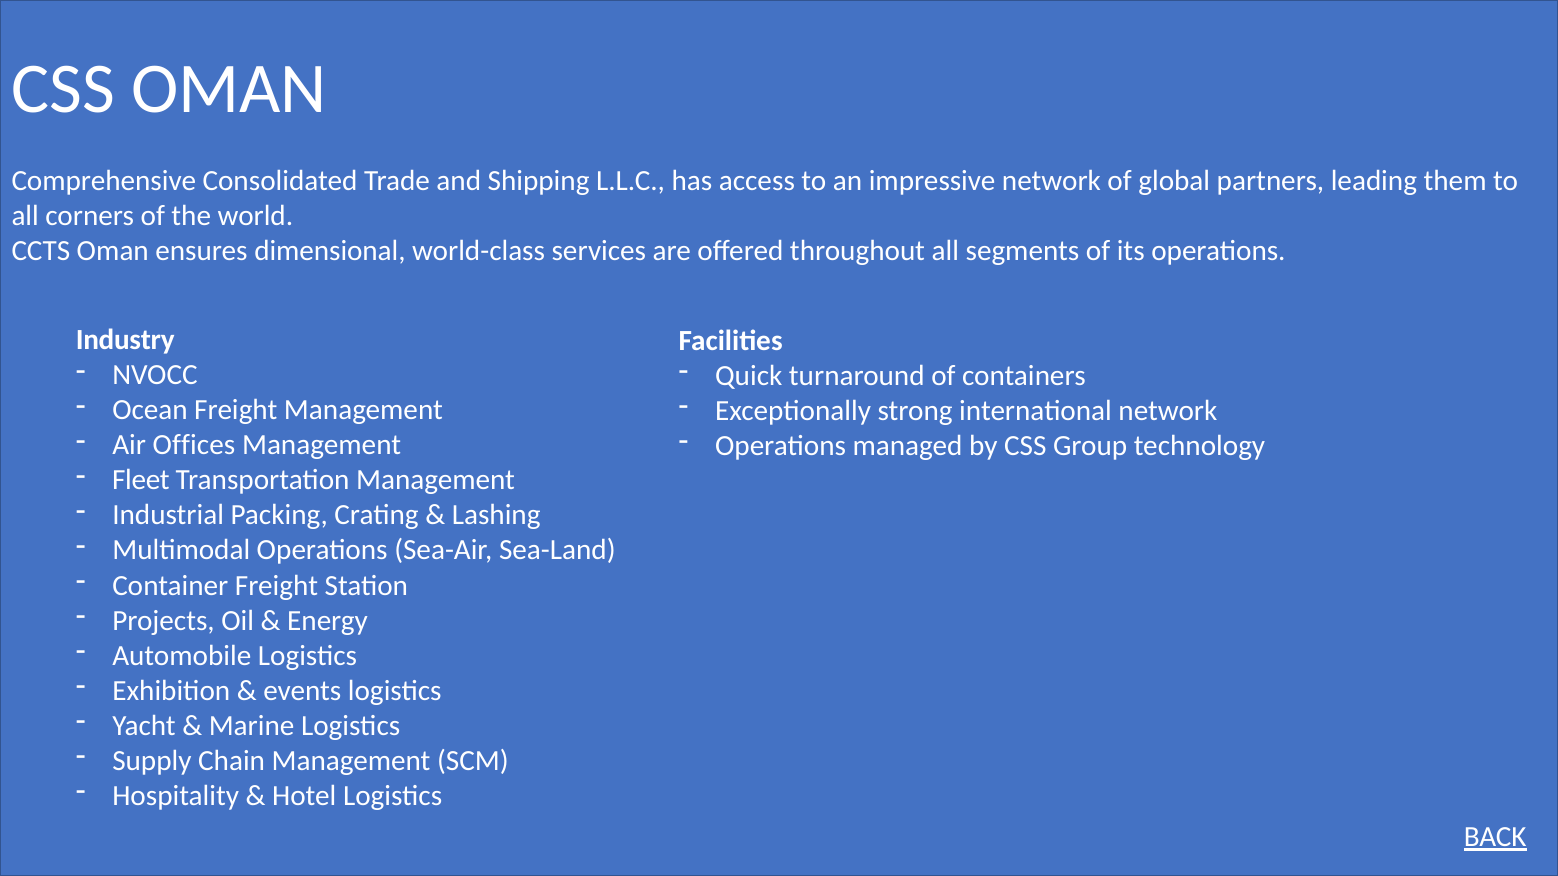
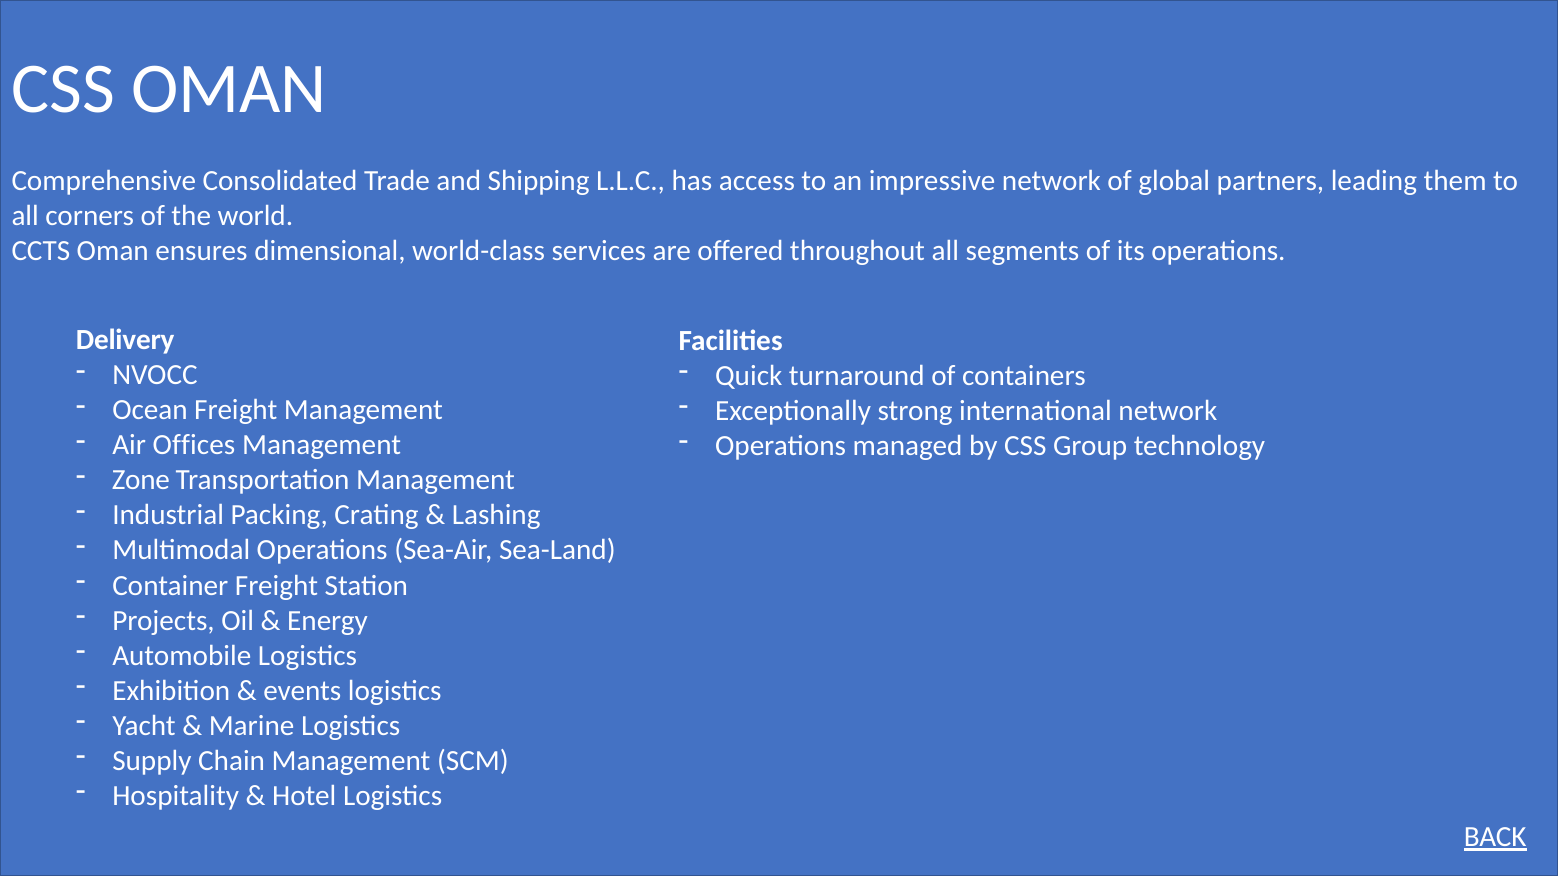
Industry: Industry -> Delivery
Fleet: Fleet -> Zone
